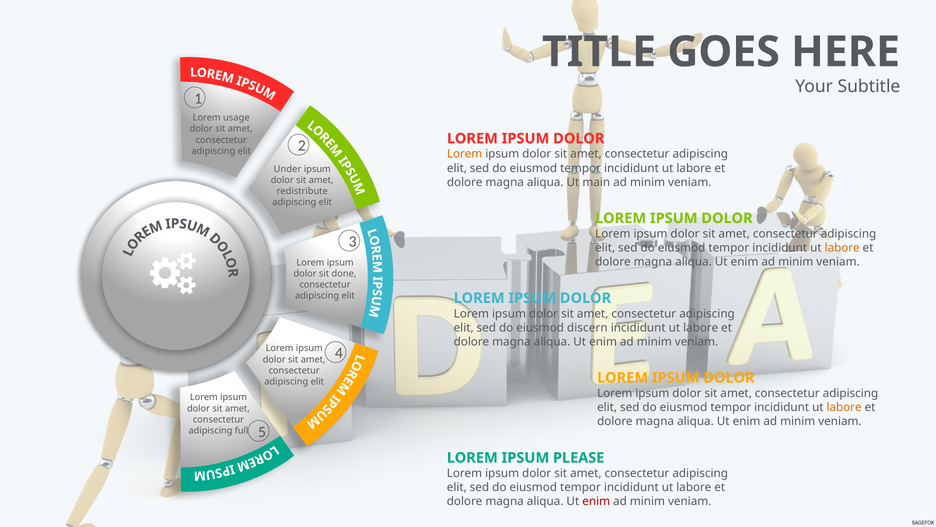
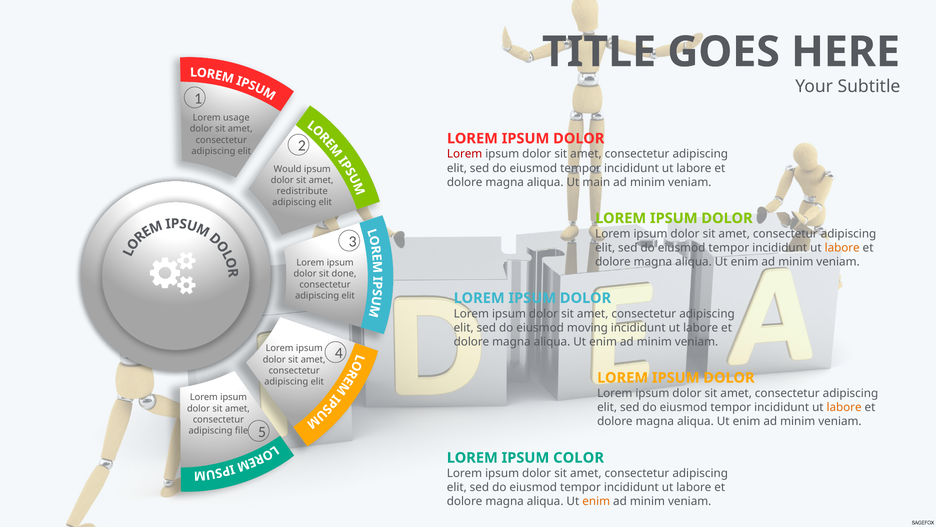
Lorem at (465, 154) colour: orange -> red
Under: Under -> Would
discern: discern -> moving
full: full -> file
PLEASE: PLEASE -> COLOR
enim at (596, 501) colour: red -> orange
